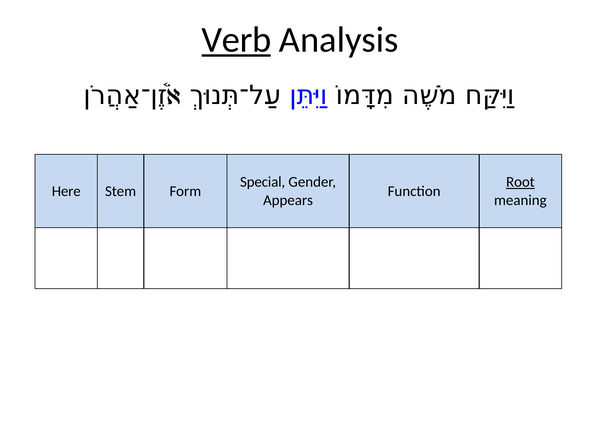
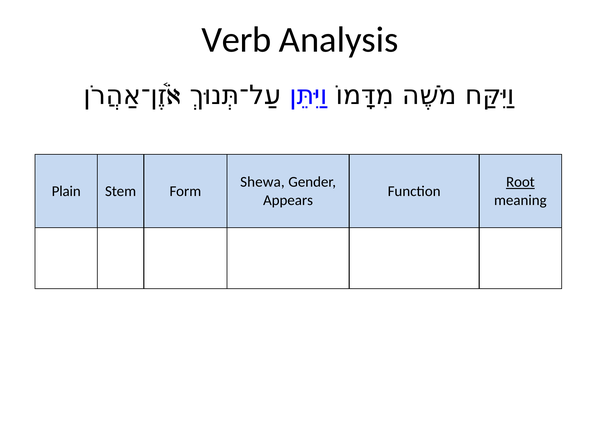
Verb underline: present -> none
Special: Special -> Shewa
Here: Here -> Plain
